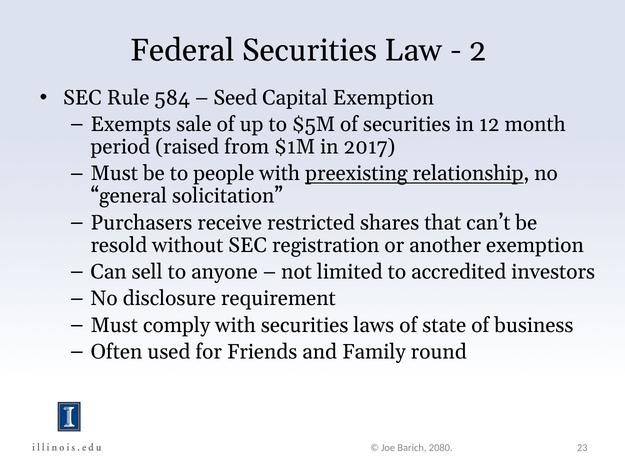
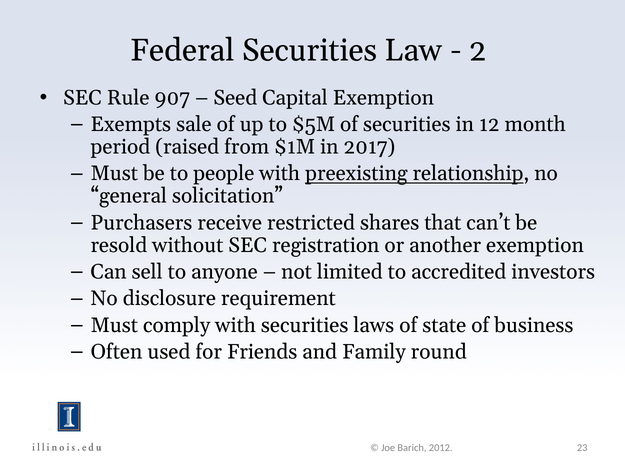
584: 584 -> 907
2080: 2080 -> 2012
